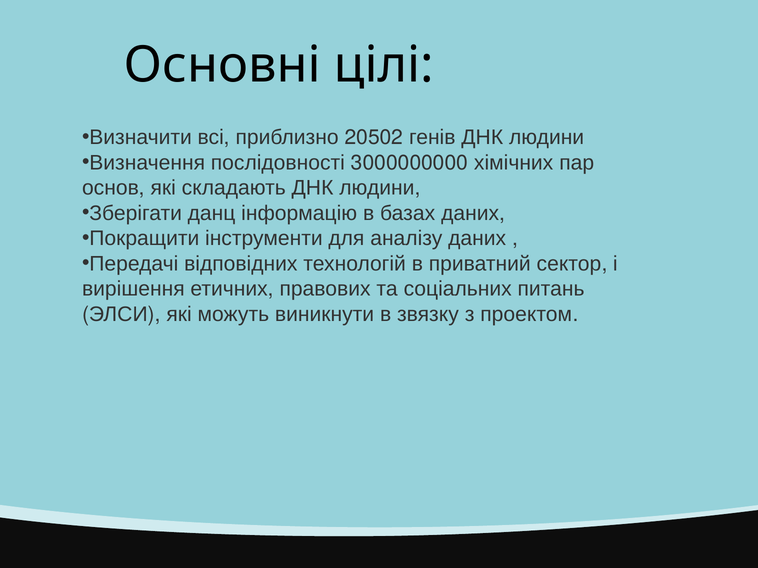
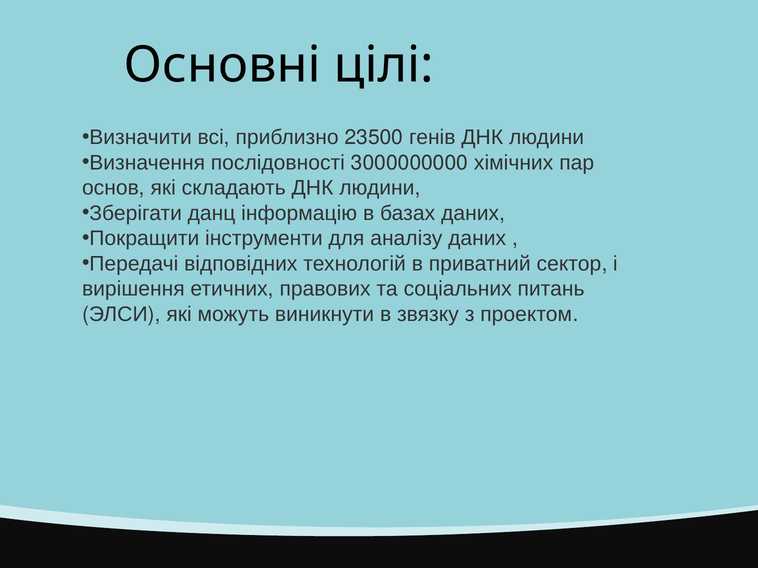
20502: 20502 -> 23500
